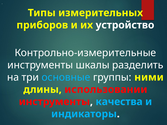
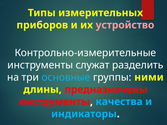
устройство colour: white -> pink
шкалы: шкалы -> служат
использовании: использовании -> предназначены
